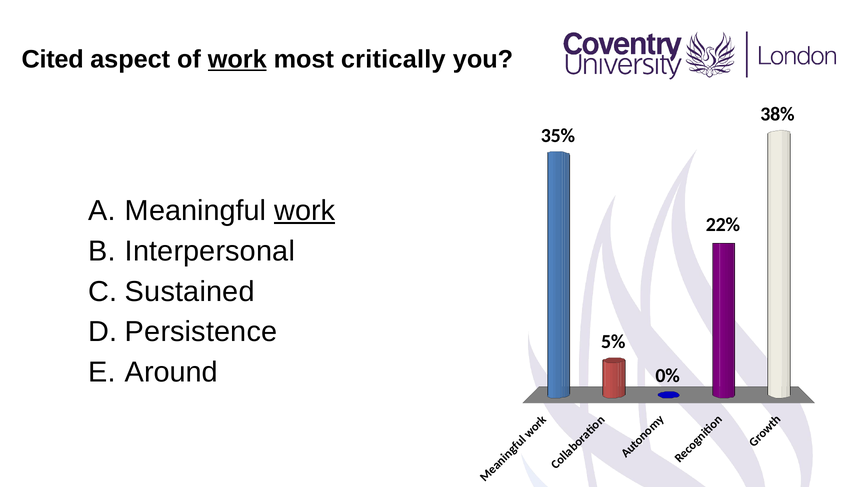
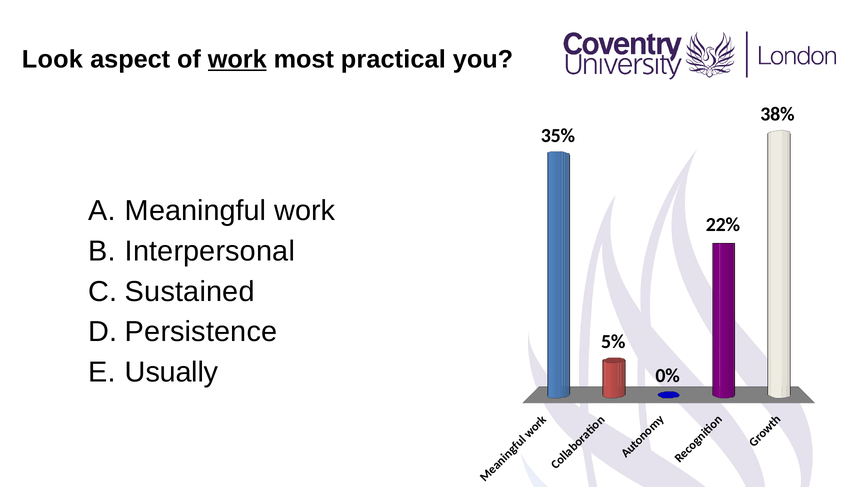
Cited: Cited -> Look
critically: critically -> practical
work at (305, 211) underline: present -> none
Around: Around -> Usually
